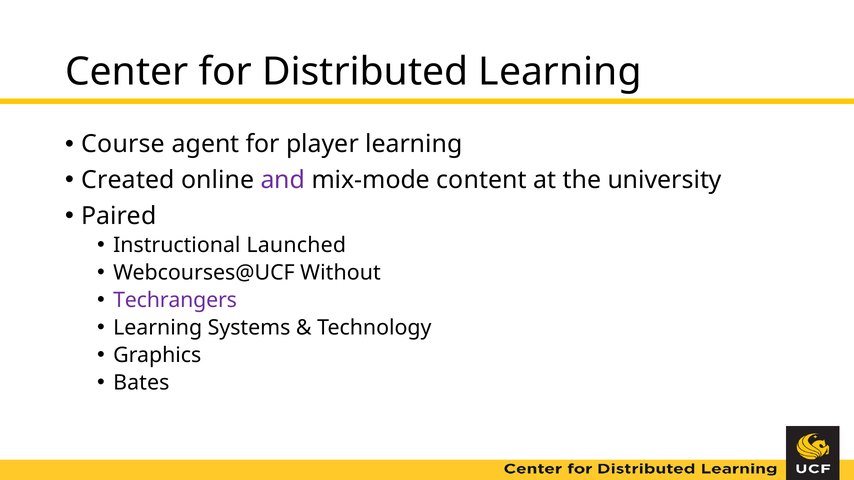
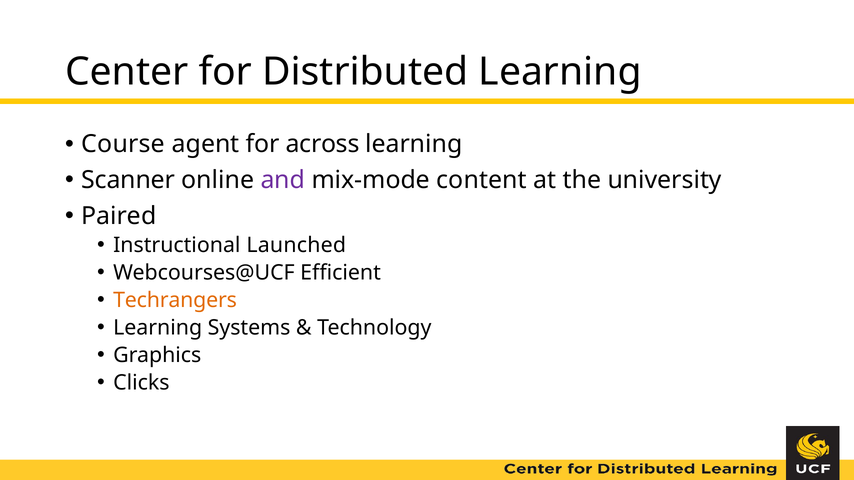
player: player -> across
Created: Created -> Scanner
Without: Without -> Efficient
Techrangers colour: purple -> orange
Bates: Bates -> Clicks
